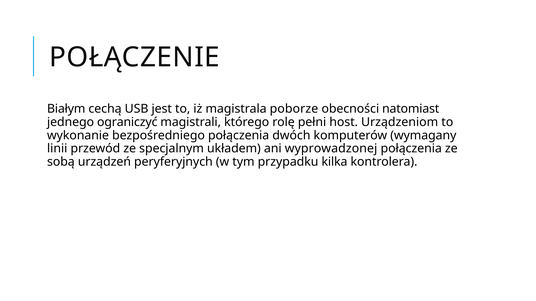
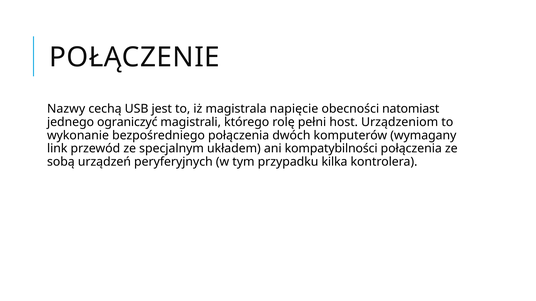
Białym: Białym -> Nazwy
poborze: poborze -> napięcie
linii: linii -> link
wyprowadzonej: wyprowadzonej -> kompatybilności
